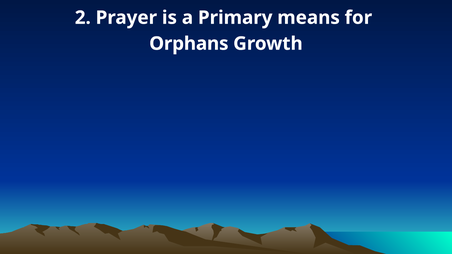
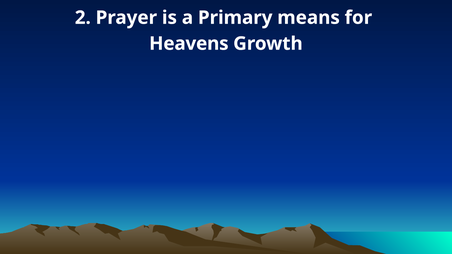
Orphans: Orphans -> Heavens
